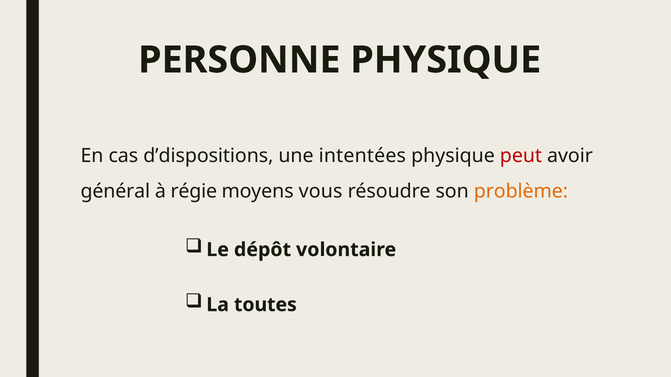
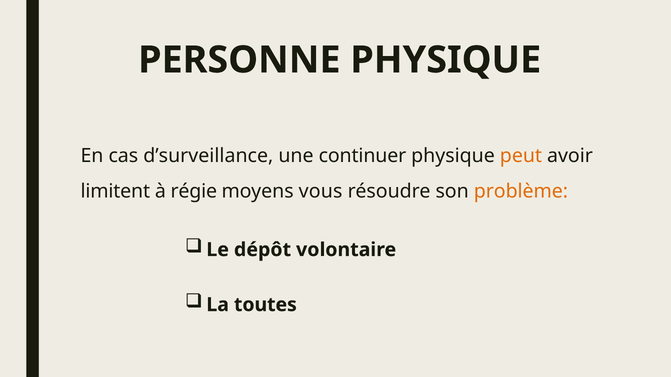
d’dispositions: d’dispositions -> d’surveillance
intentées: intentées -> continuer
peut colour: red -> orange
général: général -> limitent
